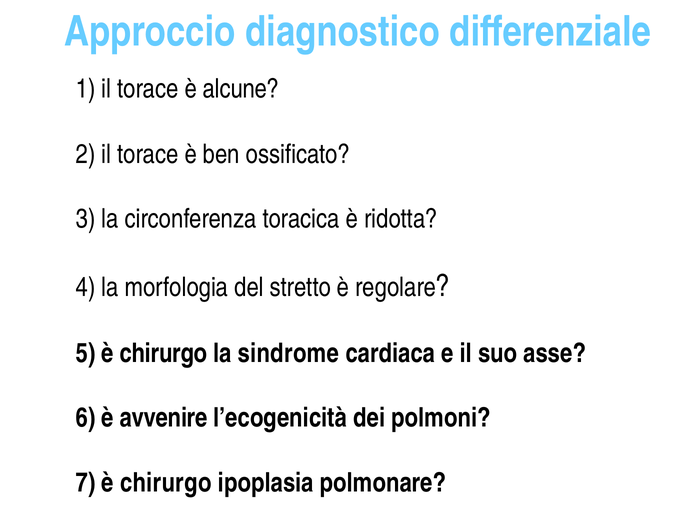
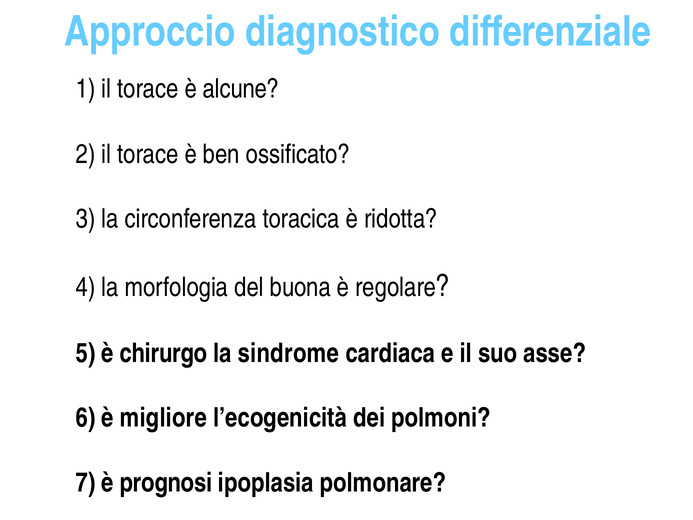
stretto: stretto -> buona
avvenire: avvenire -> migliore
7 è chirurgo: chirurgo -> prognosi
